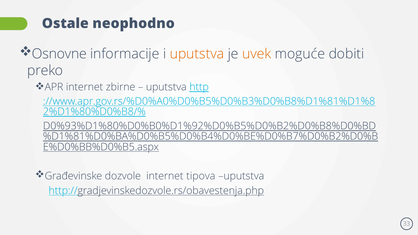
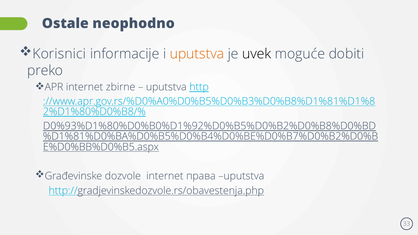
Osnovne: Osnovne -> Korisnici
uvek colour: orange -> black
tipova: tipova -> права
